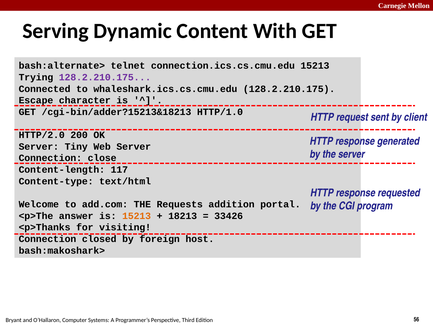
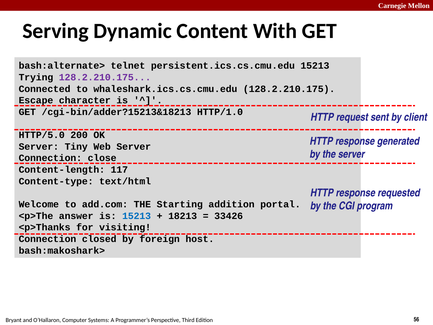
connection.ics.cs.cmu.edu: connection.ics.cs.cmu.edu -> persistent.ics.cs.cmu.edu
HTTP/2.0: HTTP/2.0 -> HTTP/5.0
Requests: Requests -> Starting
15213 at (137, 216) colour: orange -> blue
